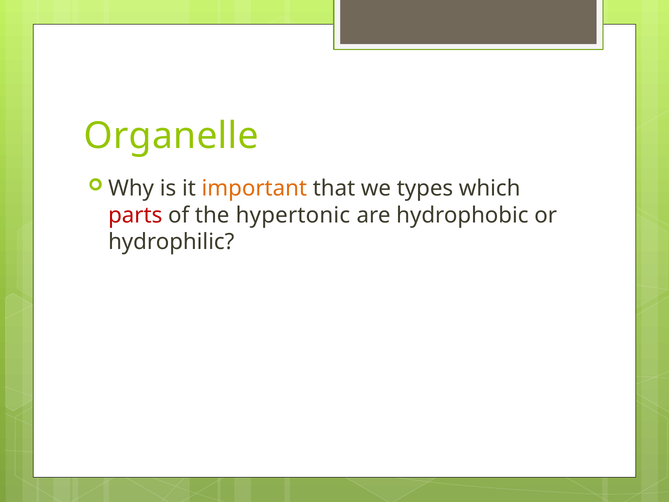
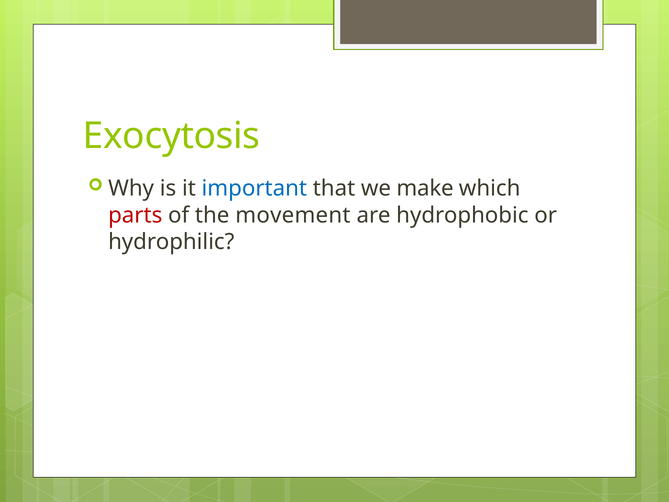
Organelle: Organelle -> Exocytosis
important colour: orange -> blue
types: types -> make
hypertonic: hypertonic -> movement
